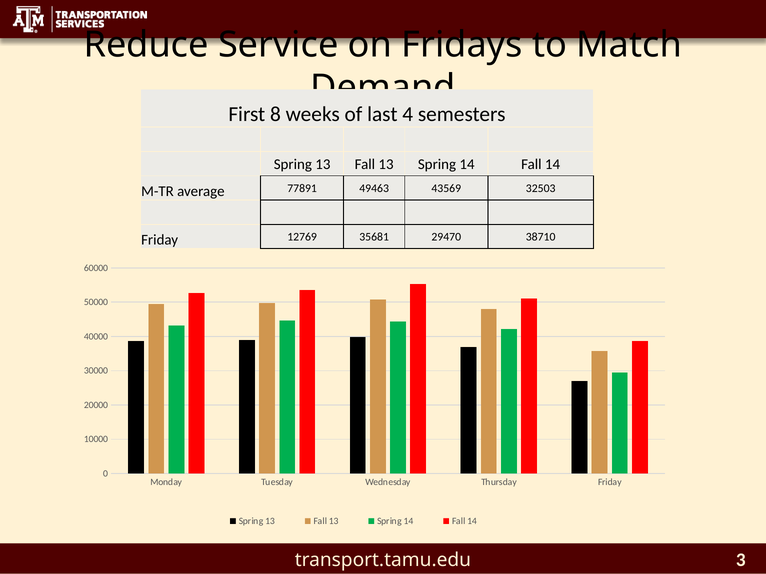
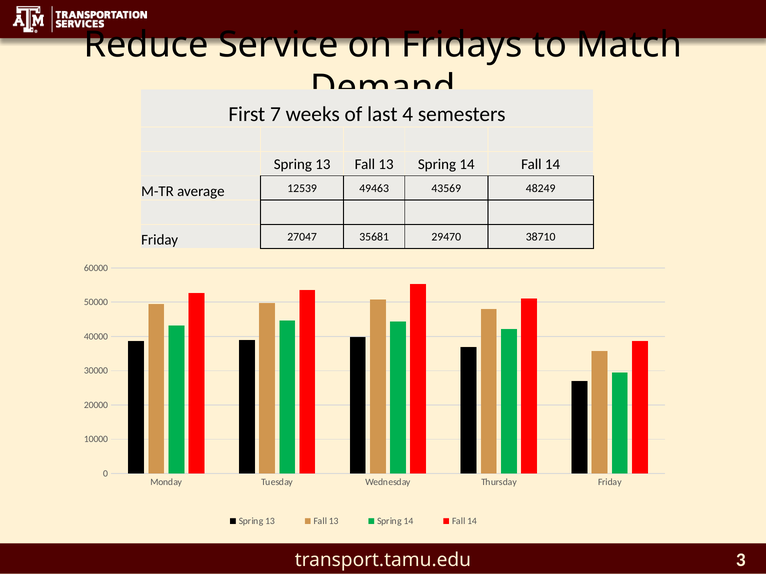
8: 8 -> 7
77891: 77891 -> 12539
32503: 32503 -> 48249
12769: 12769 -> 27047
